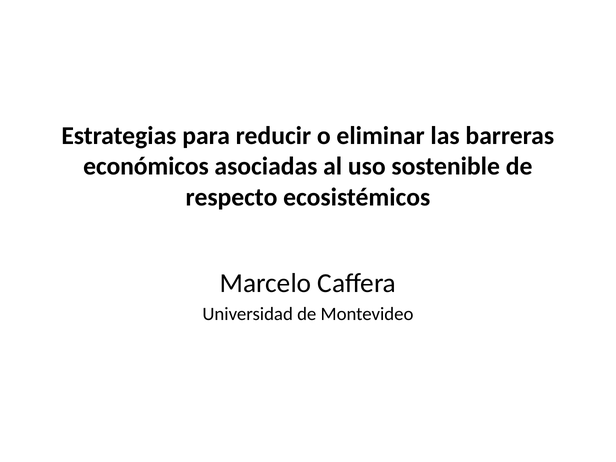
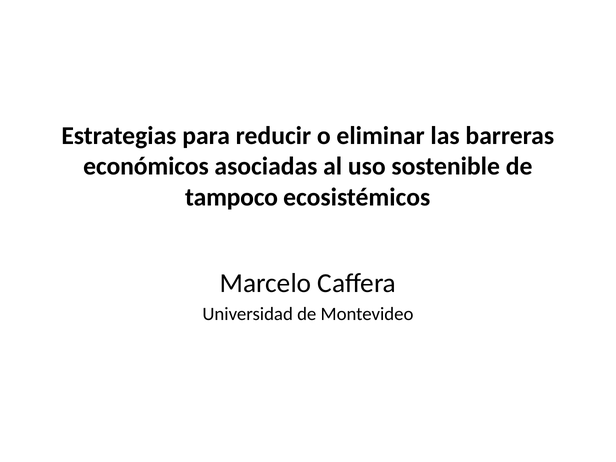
respecto: respecto -> tampoco
